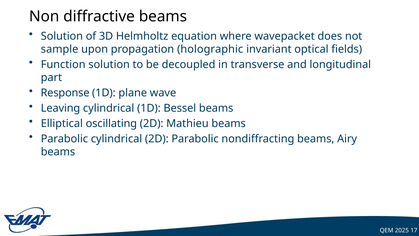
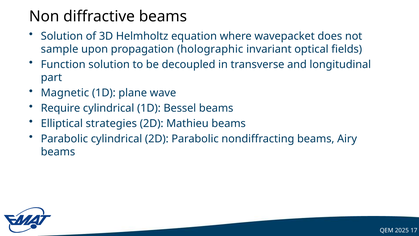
Response: Response -> Magnetic
Leaving: Leaving -> Require
oscillating: oscillating -> strategies
